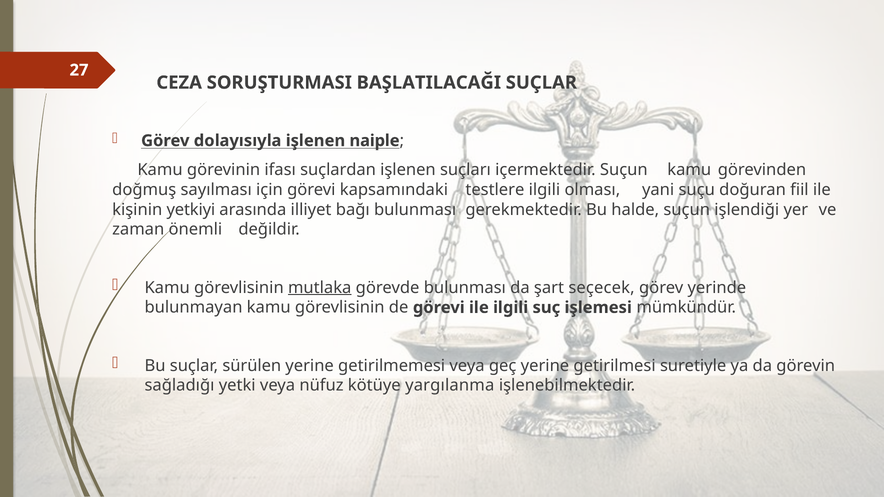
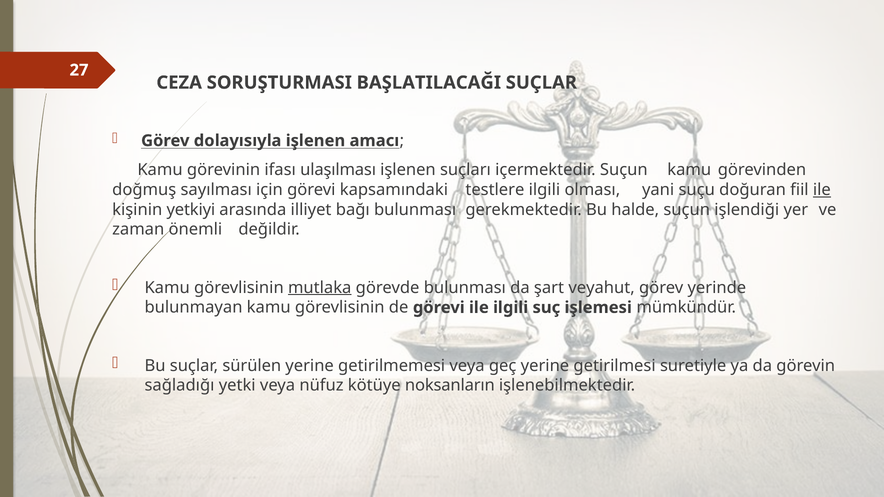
naiple: naiple -> amacı
suçlardan: suçlardan -> ulaşılması
ile at (822, 190) underline: none -> present
seçecek: seçecek -> veyahut
yargılanma: yargılanma -> noksanların
